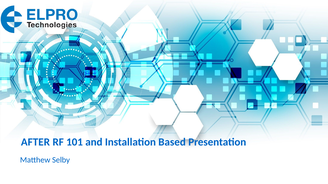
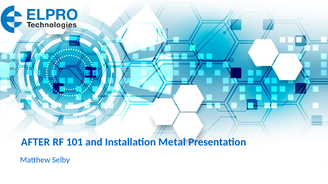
Based: Based -> Metal
